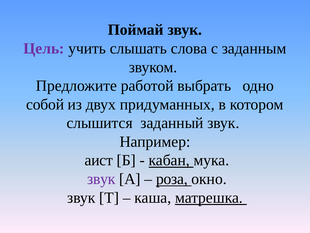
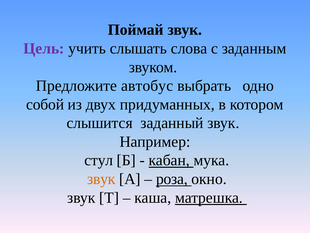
работой: работой -> автобус
аист: аист -> стул
звук at (101, 179) colour: purple -> orange
